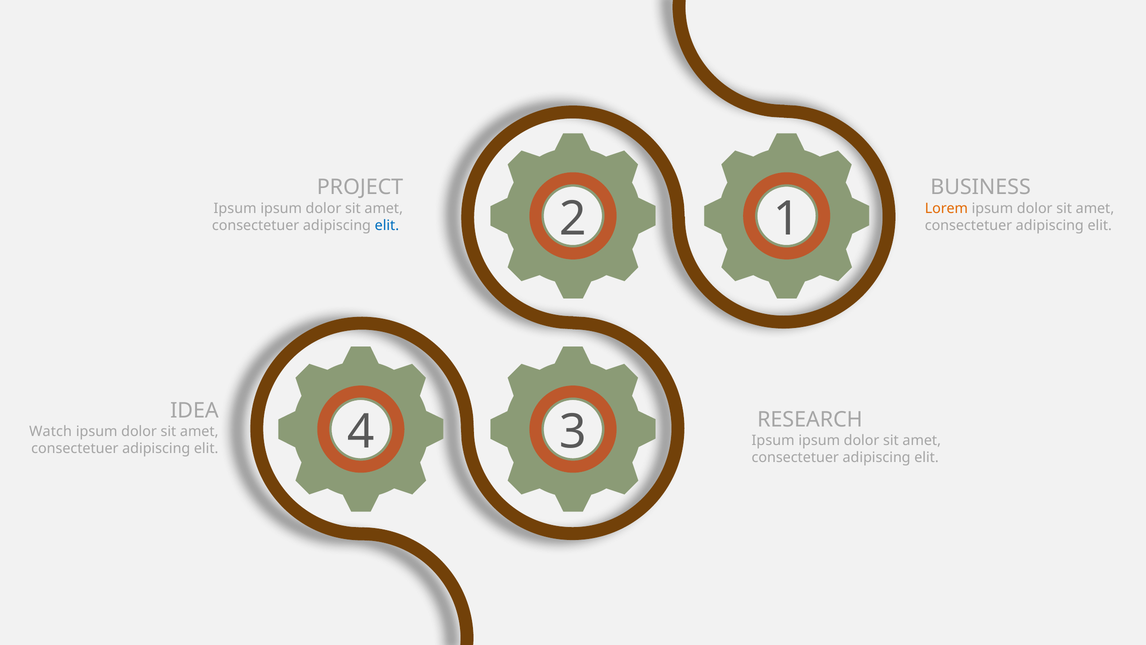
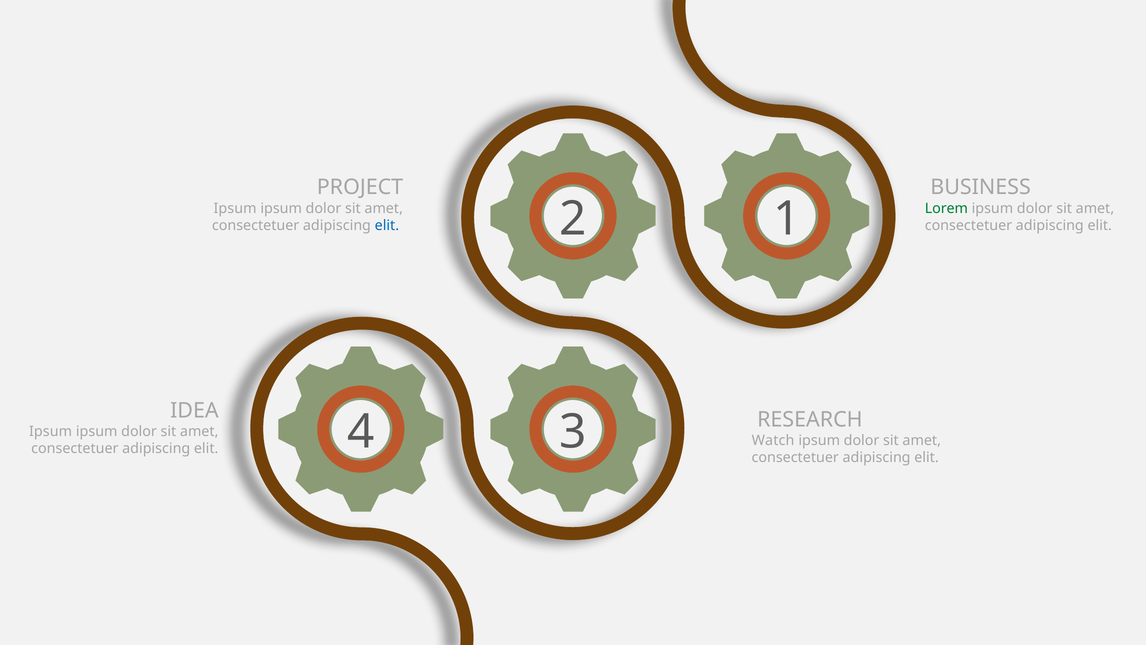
Lorem colour: orange -> green
Watch at (51, 431): Watch -> Ipsum
Ipsum at (773, 440): Ipsum -> Watch
